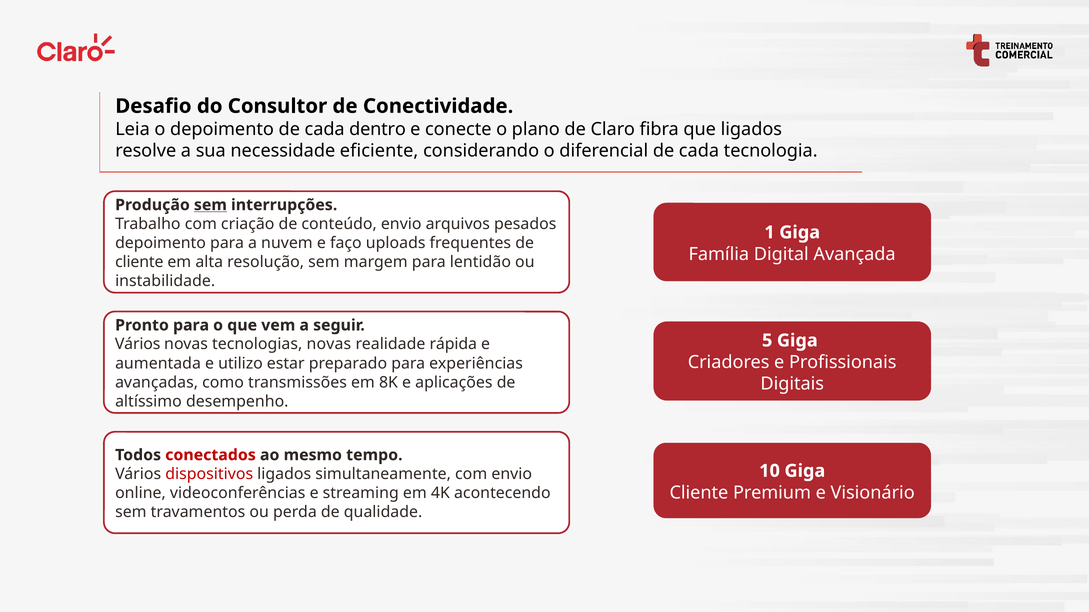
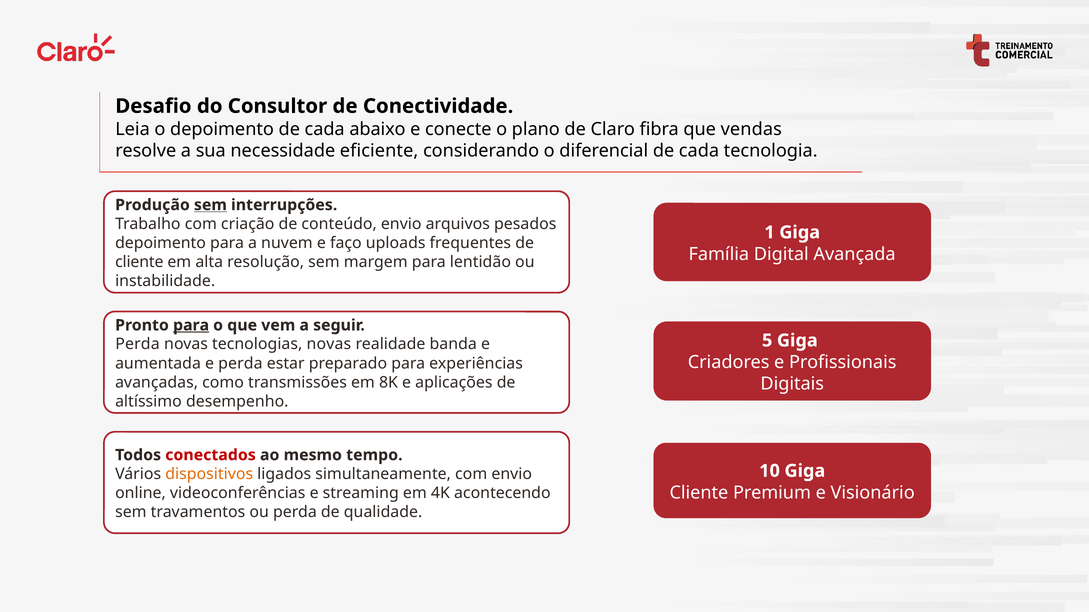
dentro: dentro -> abaixo
que ligados: ligados -> vendas
para at (191, 326) underline: none -> present
Vários at (138, 345): Vários -> Perda
rápida: rápida -> banda
e utilizo: utilizo -> perda
dispositivos colour: red -> orange
